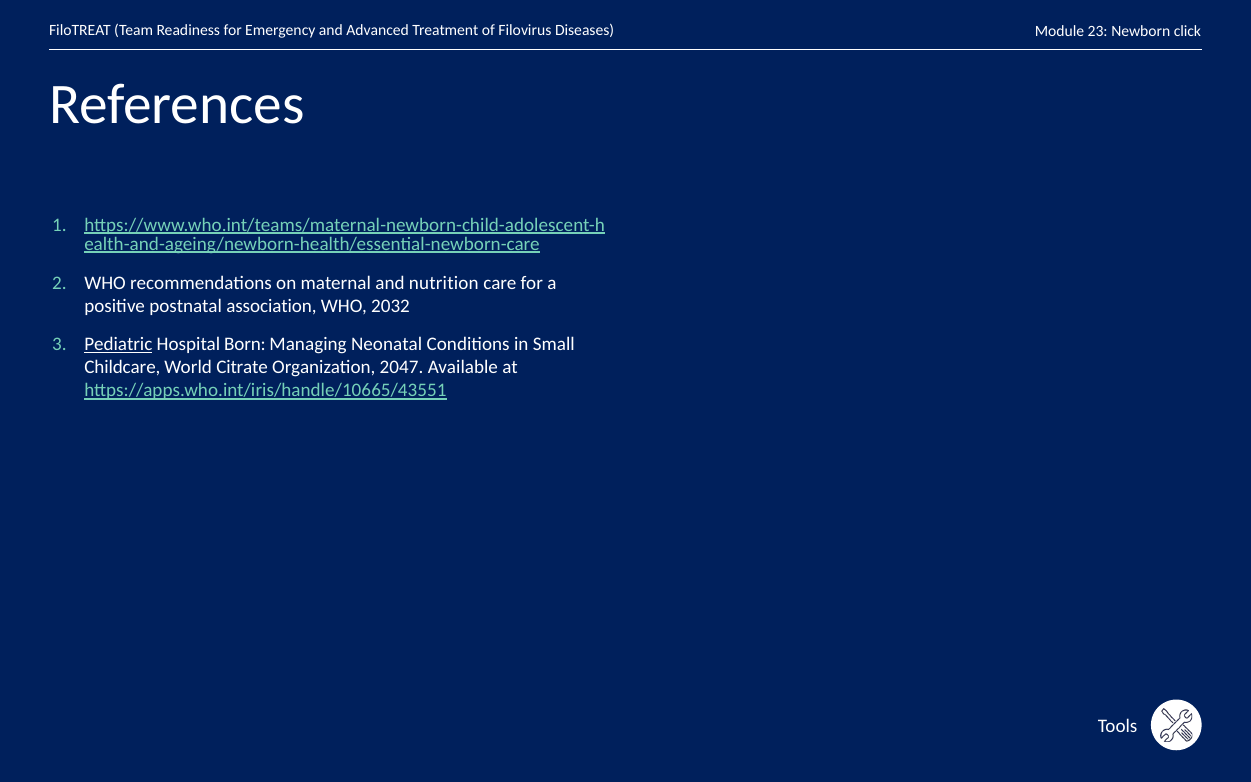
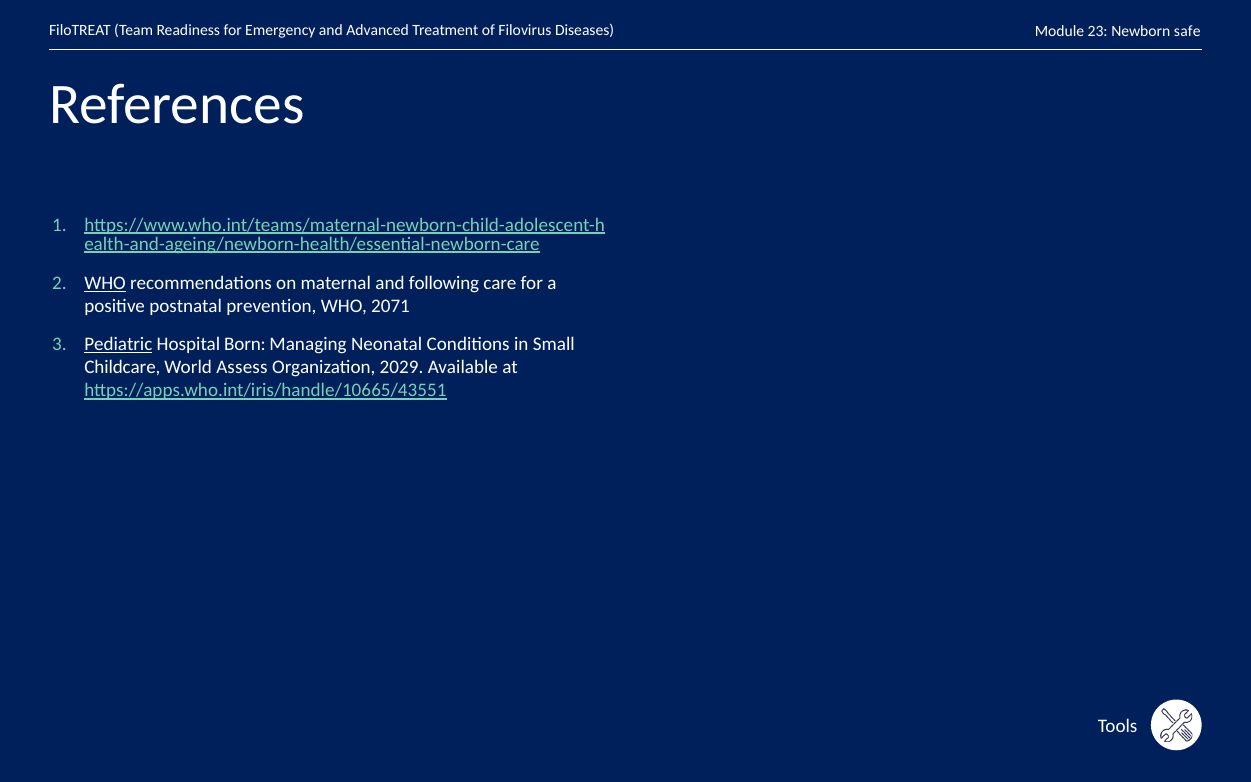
click: click -> safe
WHO at (105, 283) underline: none -> present
nutrition: nutrition -> following
association: association -> prevention
2032: 2032 -> 2071
Citrate: Citrate -> Assess
2047: 2047 -> 2029
